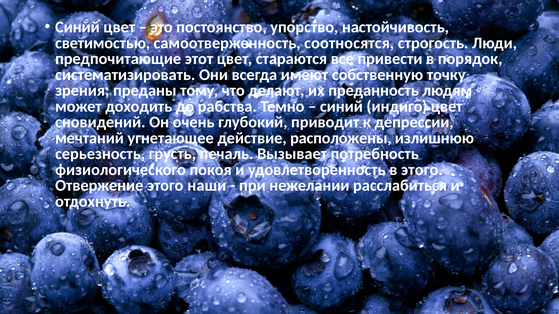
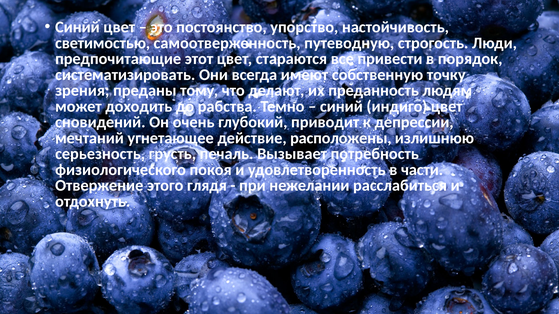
соотносятся: соотносятся -> путеводную
в этого: этого -> части
наши: наши -> глядя
